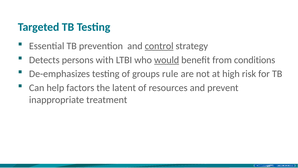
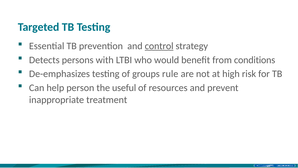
would underline: present -> none
factors: factors -> person
latent: latent -> useful
